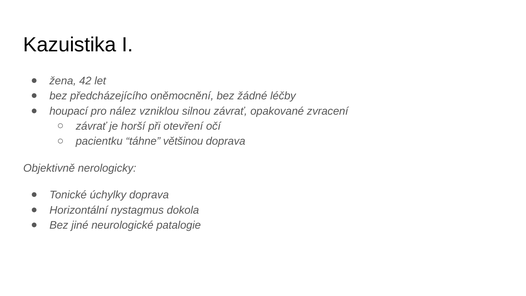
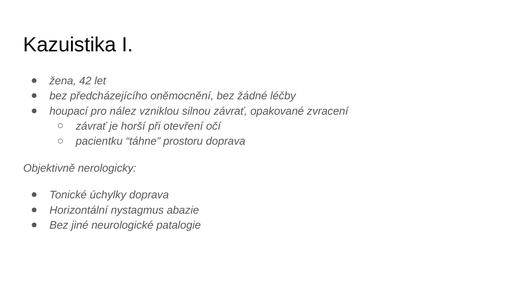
většinou: většinou -> prostoru
dokola: dokola -> abazie
